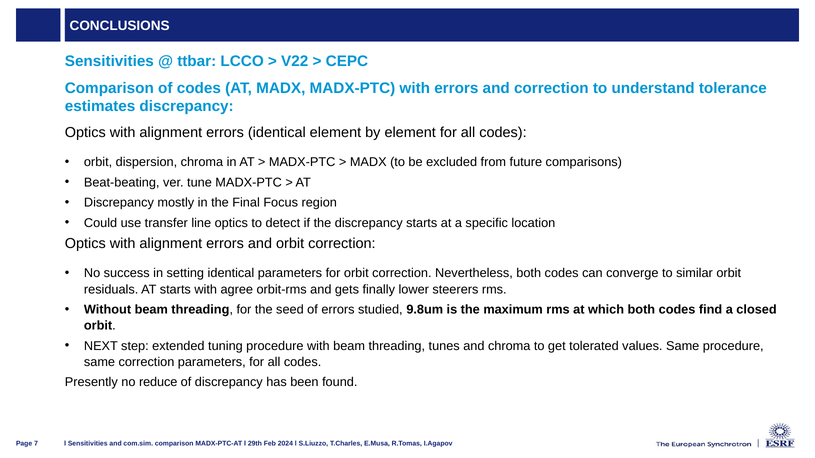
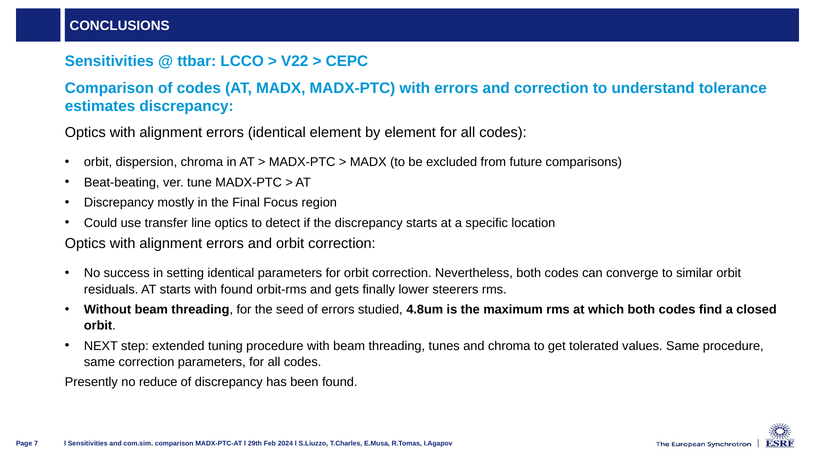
with agree: agree -> found
9.8um: 9.8um -> 4.8um
